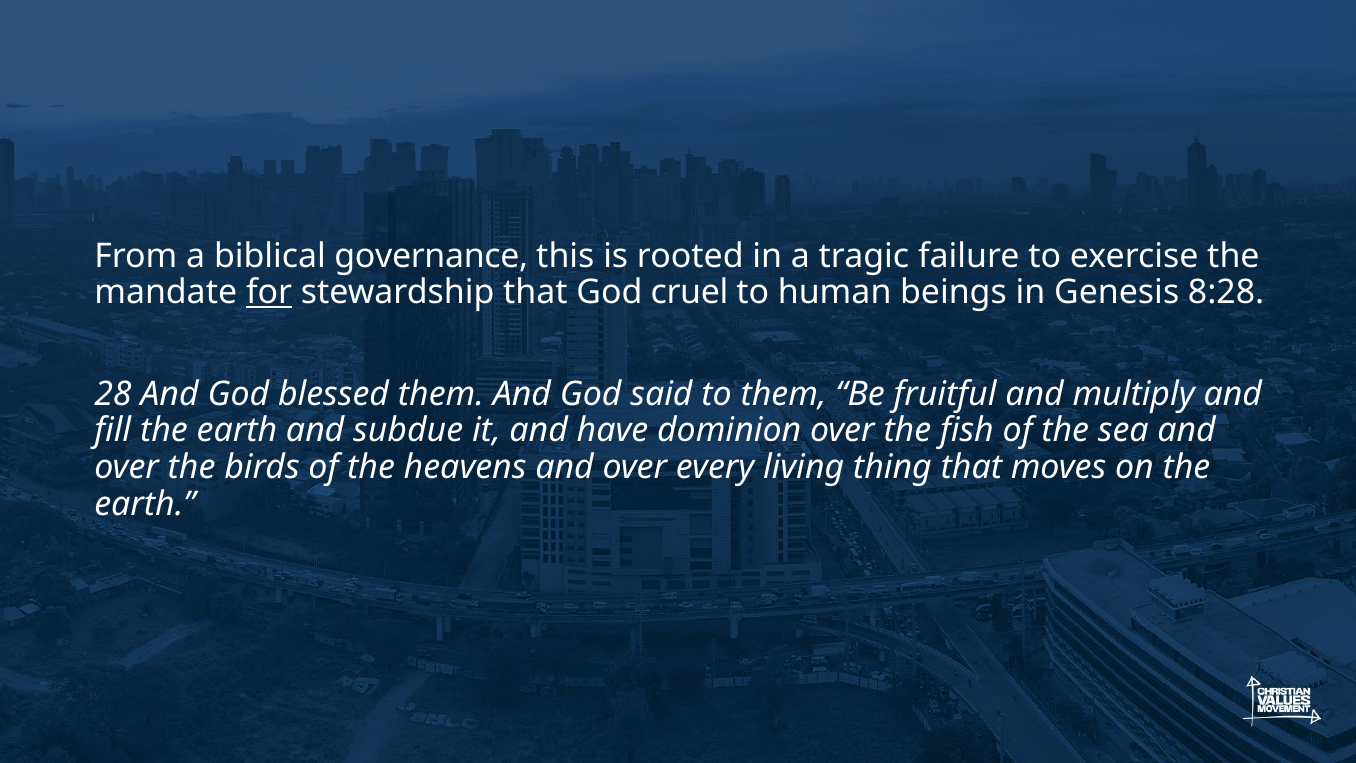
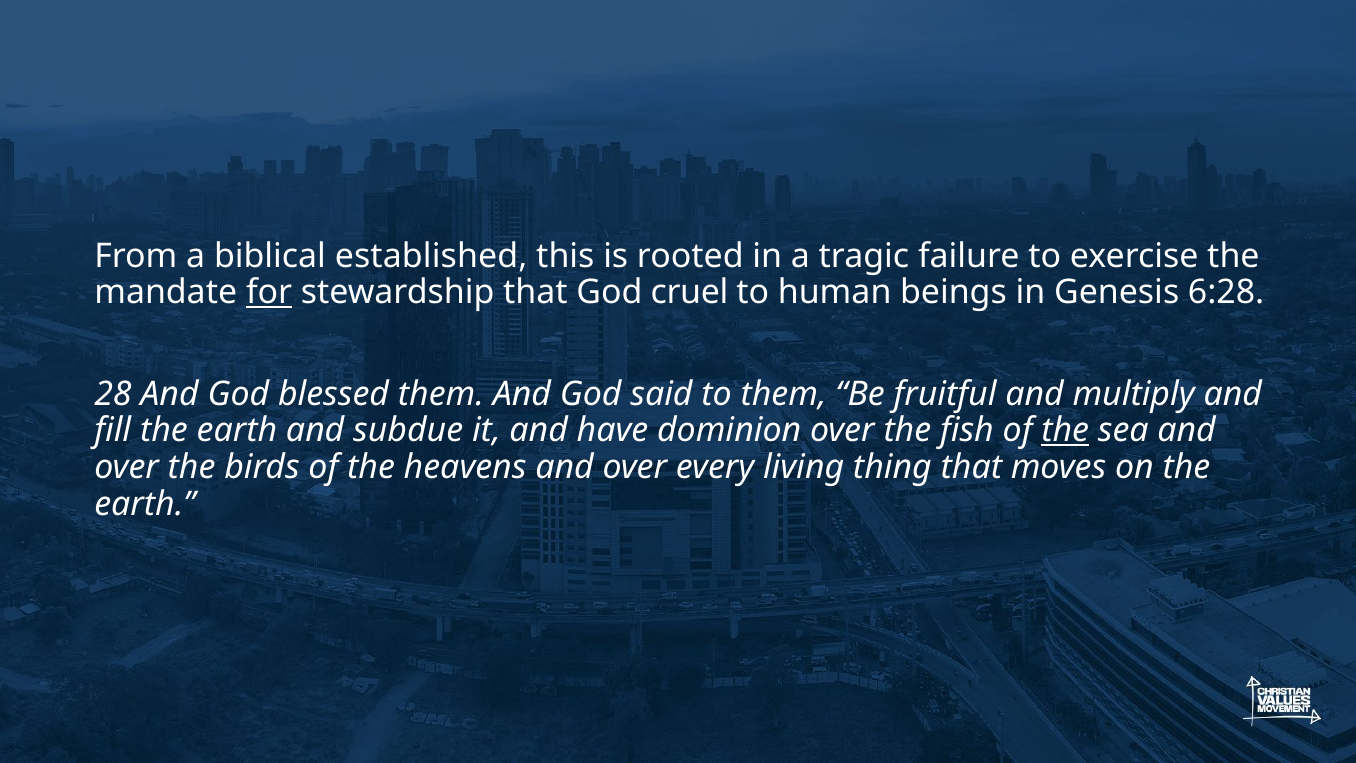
governance: governance -> established
8:28: 8:28 -> 6:28
the at (1065, 431) underline: none -> present
